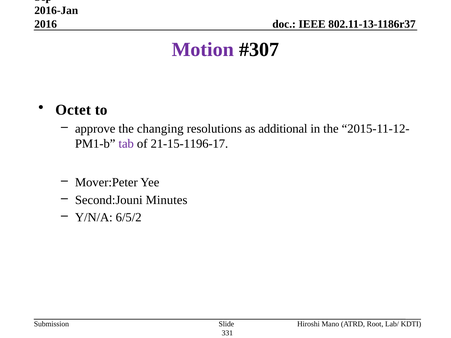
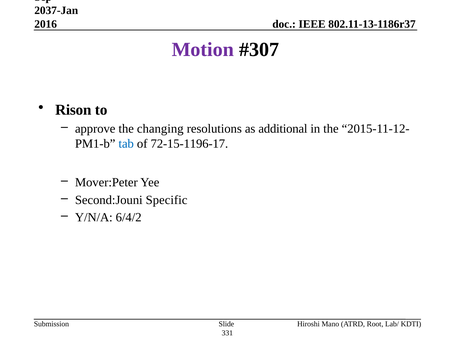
2016-Jan: 2016-Jan -> 2037-Jan
Octet: Octet -> Rison
tab colour: purple -> blue
21-15-1196-17: 21-15-1196-17 -> 72-15-1196-17
Minutes: Minutes -> Specific
6/5/2: 6/5/2 -> 6/4/2
